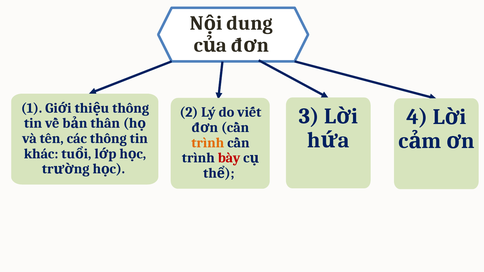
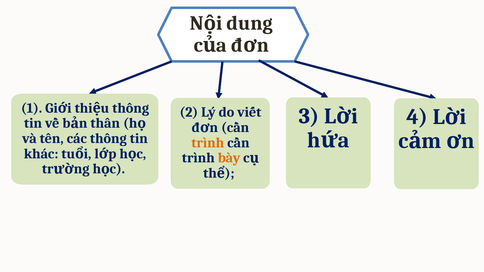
bày colour: red -> orange
